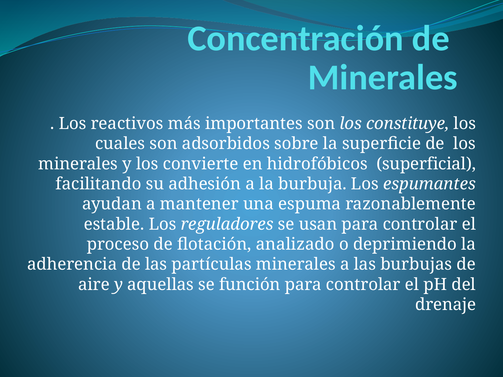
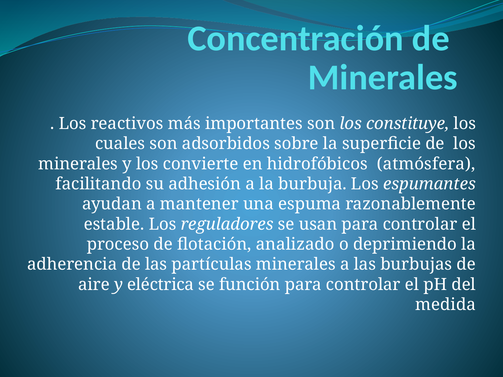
superficial: superficial -> atmósfera
aquellas: aquellas -> eléctrica
drenaje: drenaje -> medida
